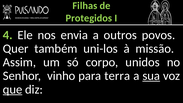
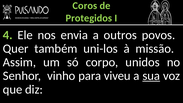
Filhas: Filhas -> Coros
terra: terra -> viveu
que underline: present -> none
